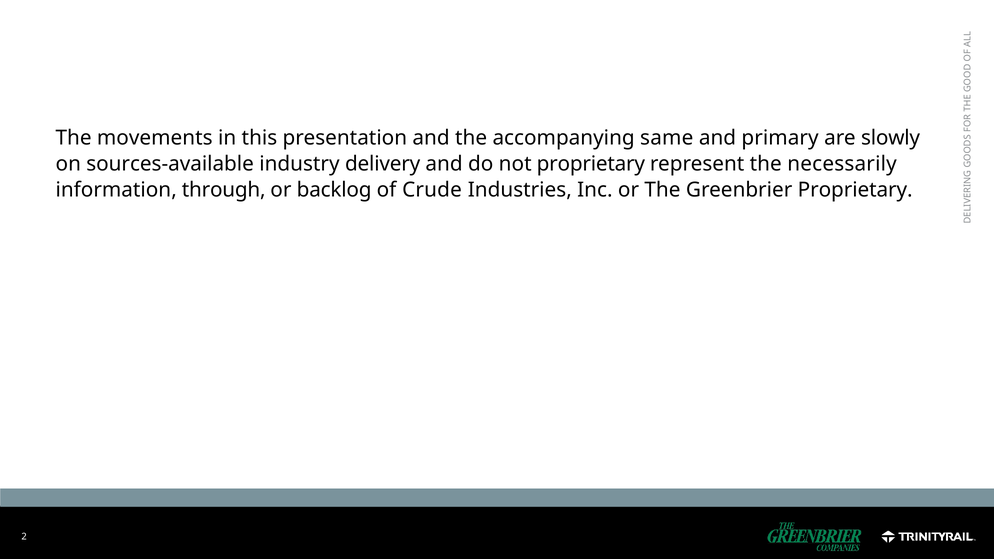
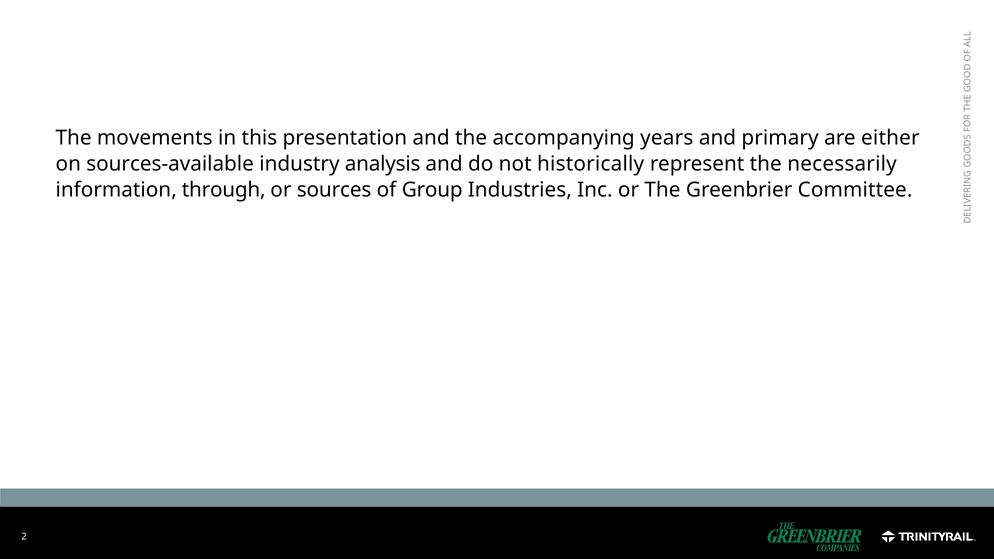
same: same -> years
slowly: slowly -> either
delivery: delivery -> analysis
not proprietary: proprietary -> historically
backlog: backlog -> sources
Crude: Crude -> Group
Greenbrier Proprietary: Proprietary -> Committee
